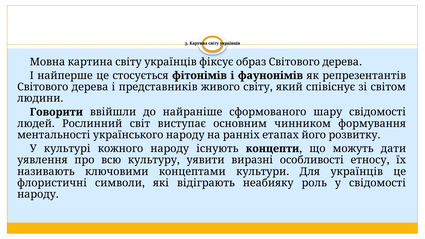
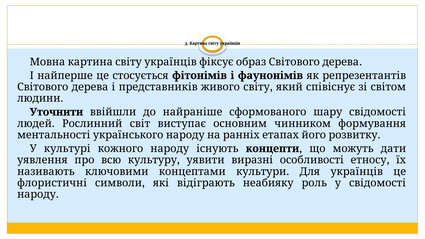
Говорити: Говорити -> Уточнити
